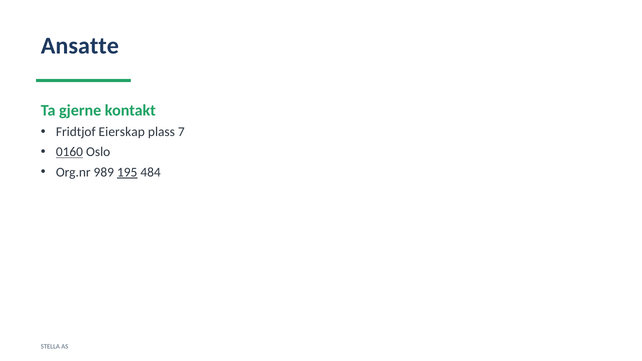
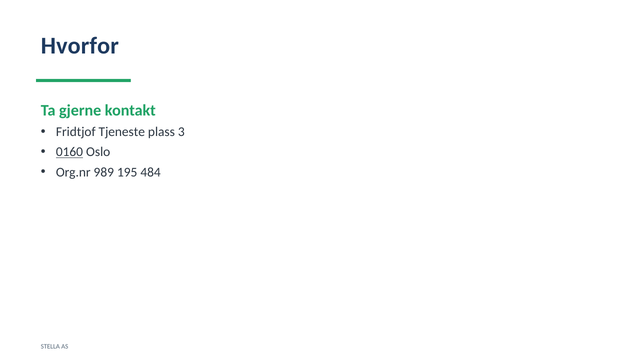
Ansatte: Ansatte -> Hvorfor
Eierskap: Eierskap -> Tjeneste
7: 7 -> 3
195 underline: present -> none
